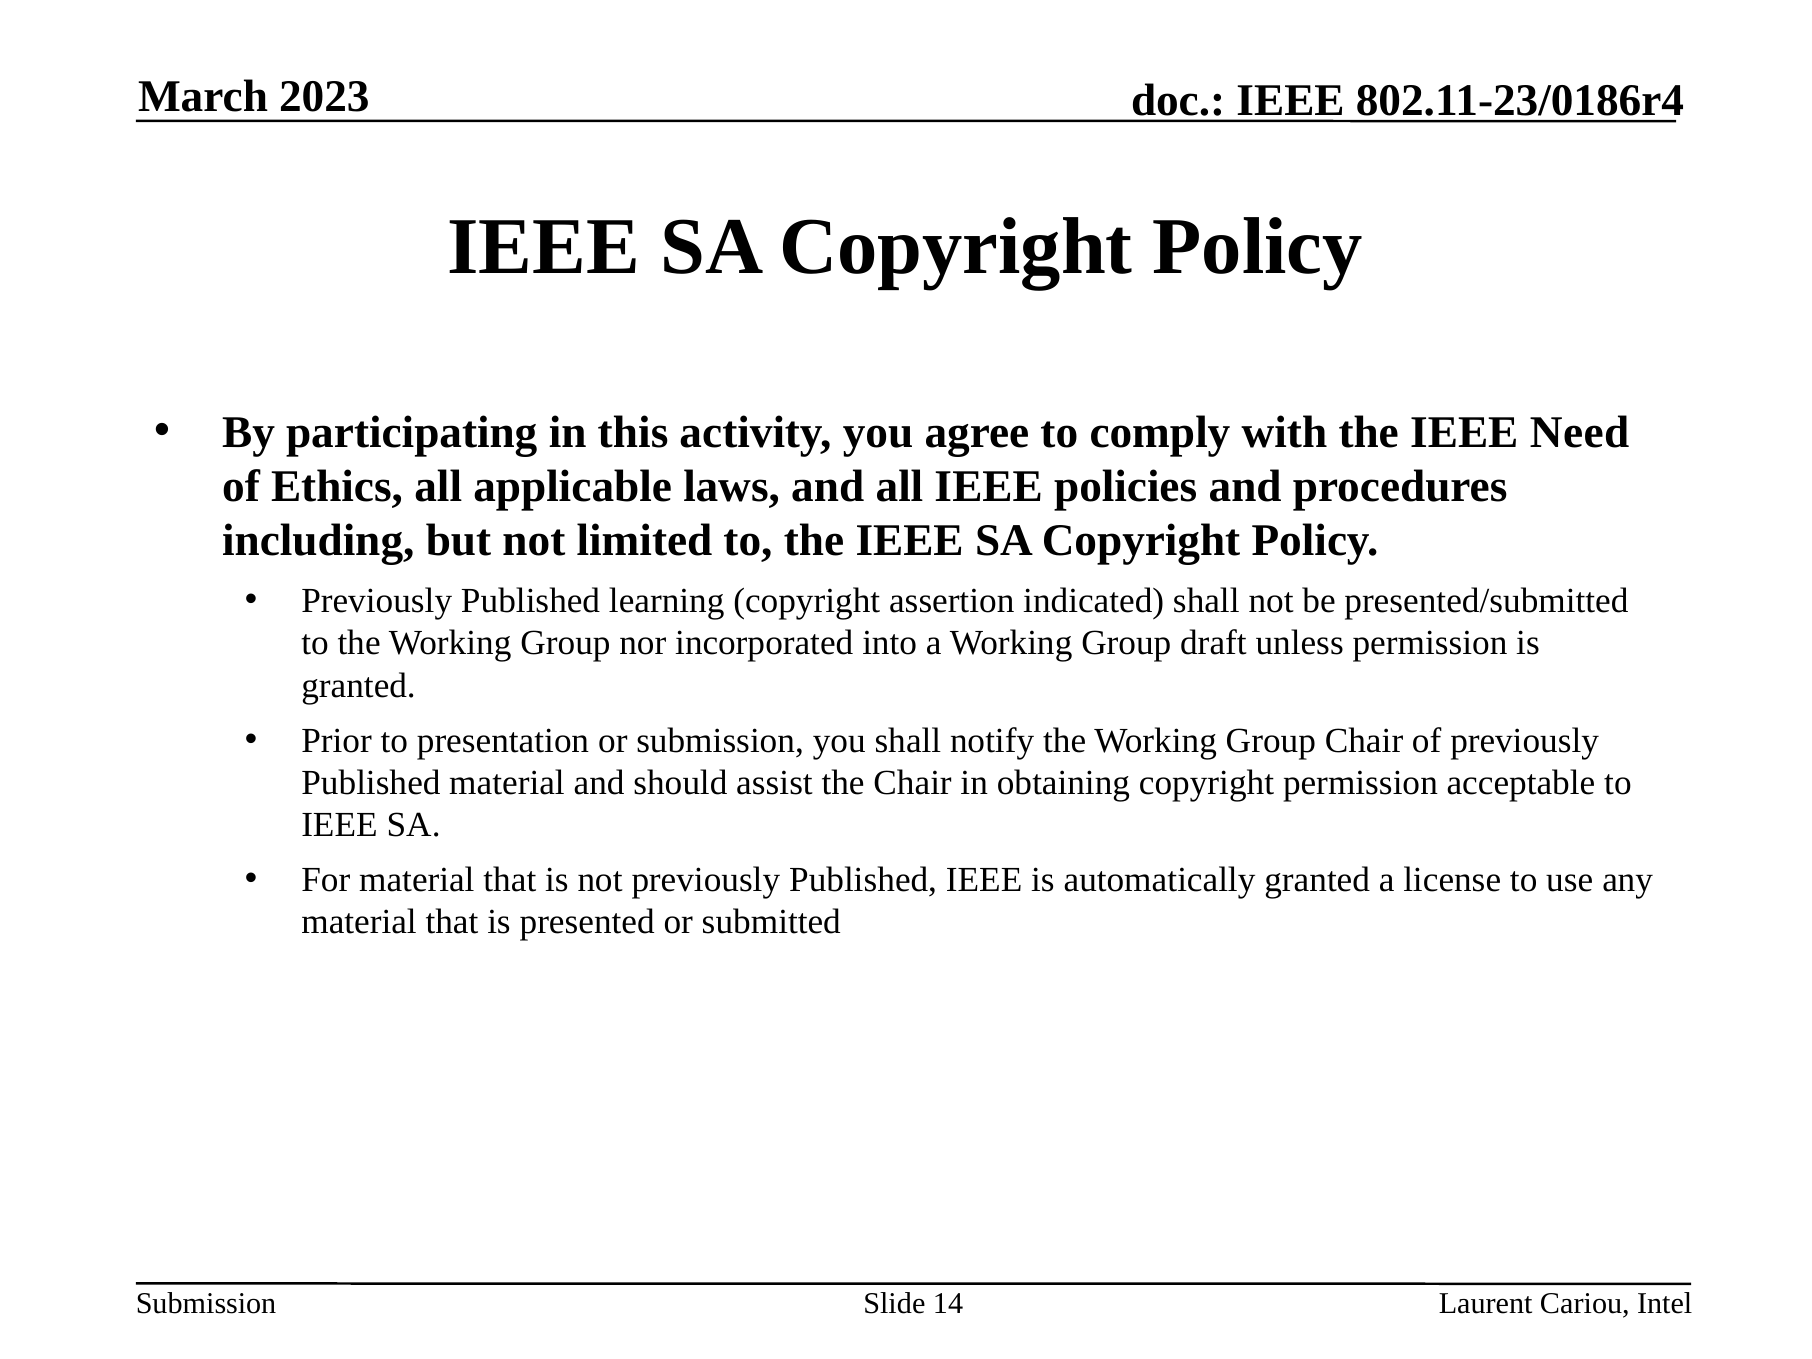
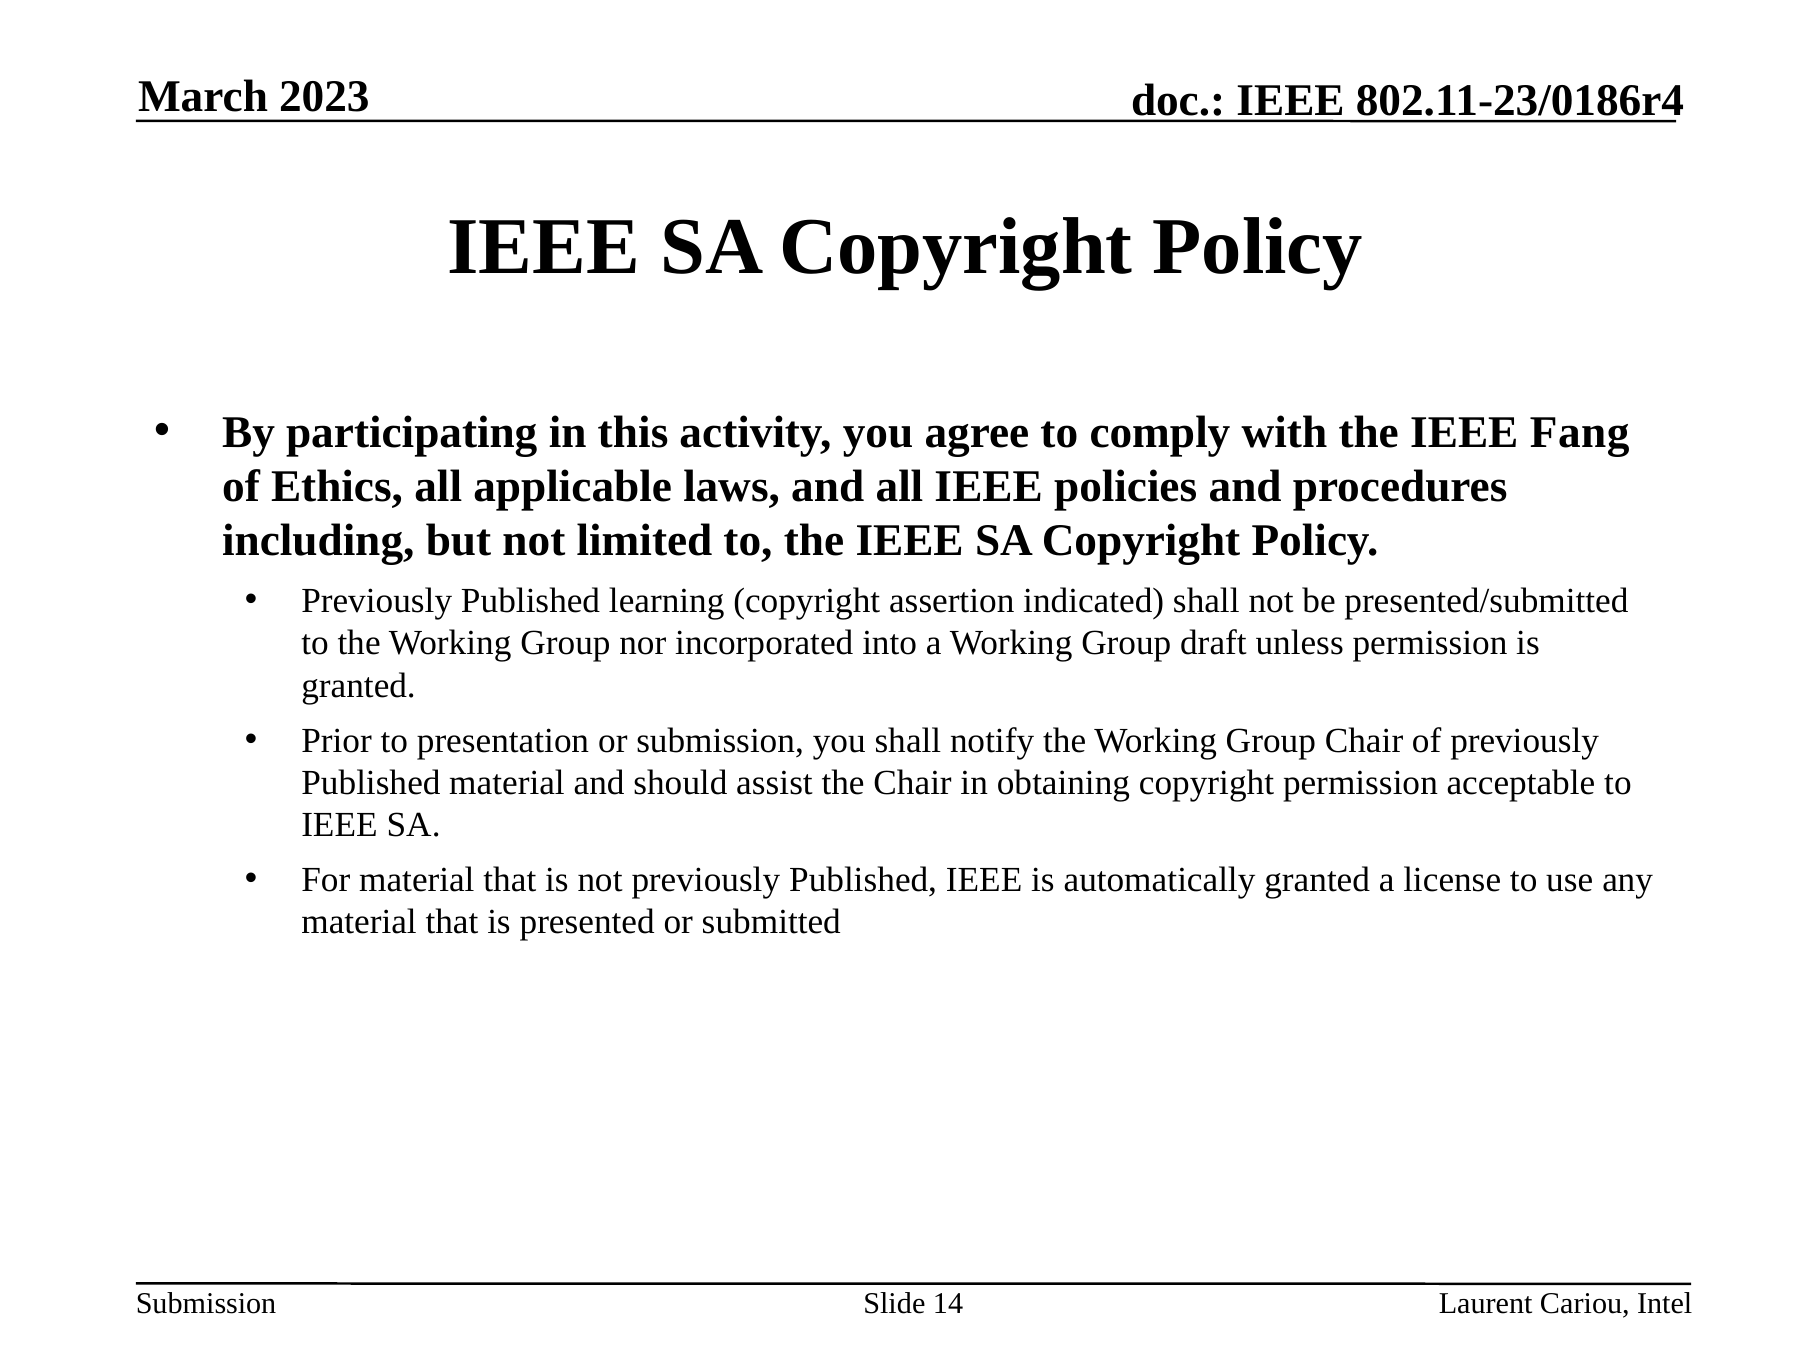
Need: Need -> Fang
